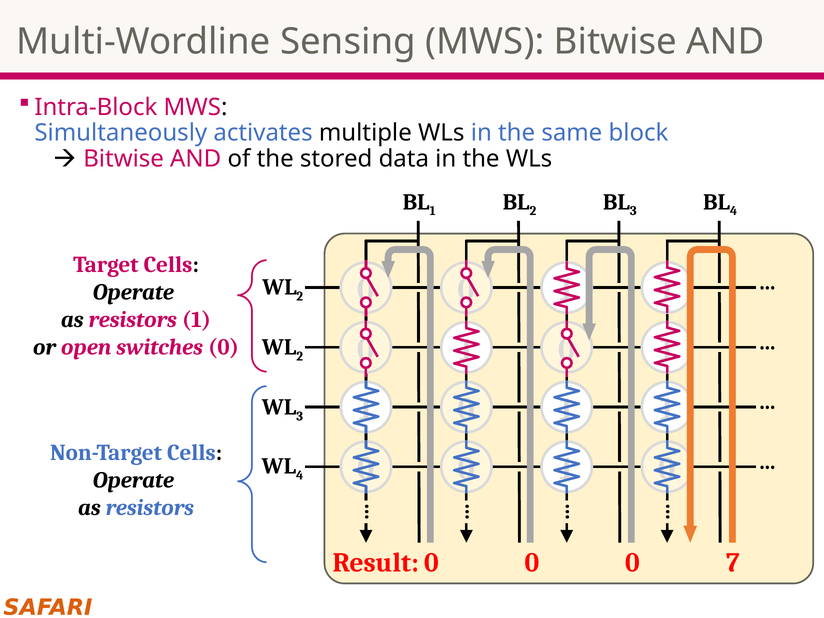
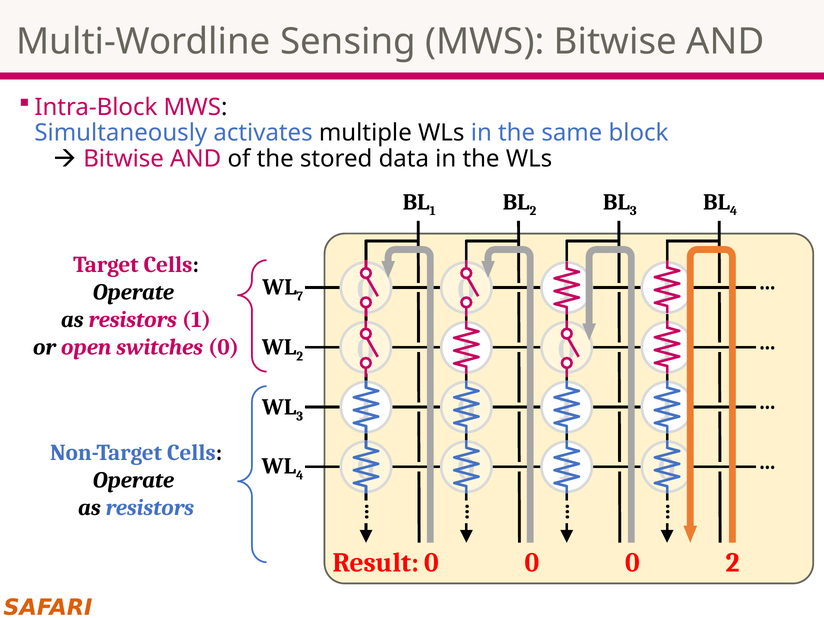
2 at (300, 296): 2 -> 7
0 7: 7 -> 2
